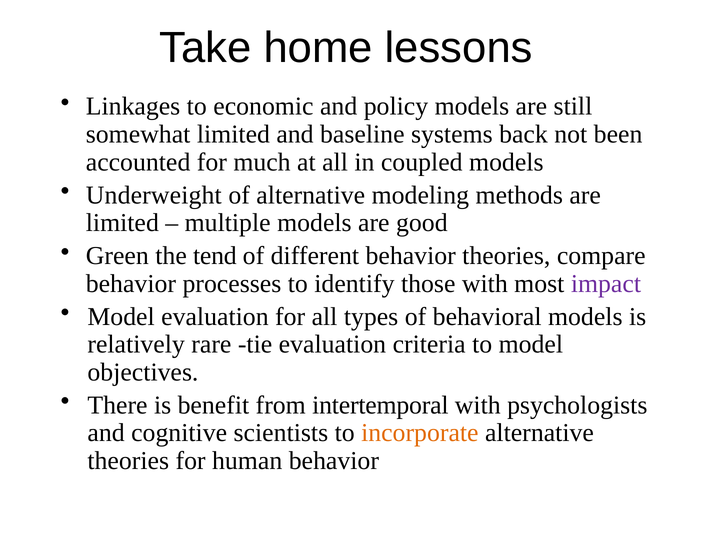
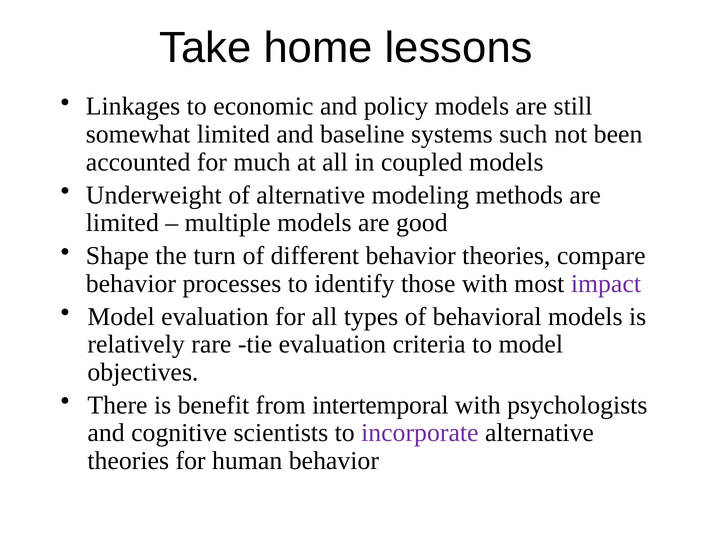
back: back -> such
Green: Green -> Shape
tend: tend -> turn
incorporate colour: orange -> purple
